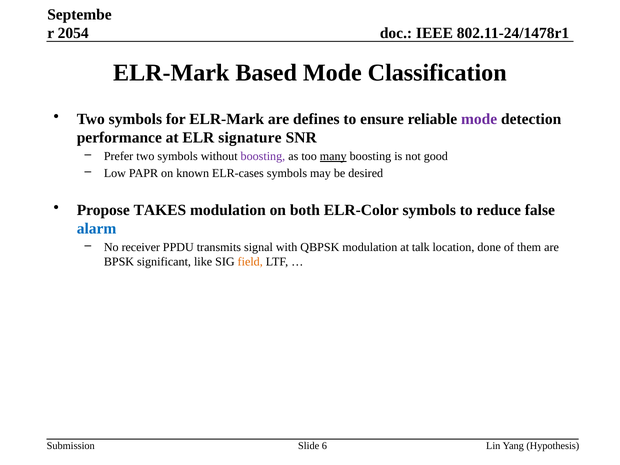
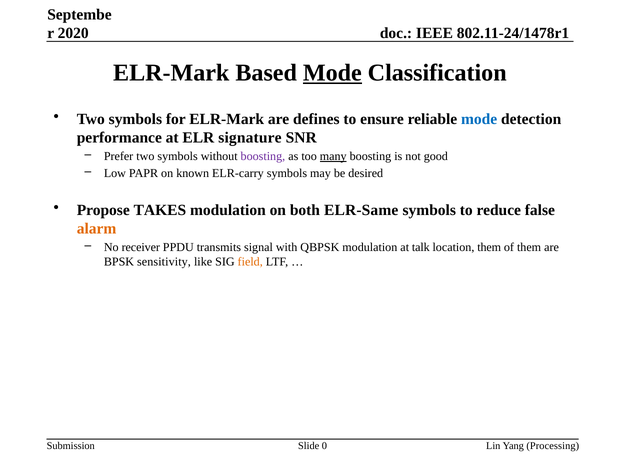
2054: 2054 -> 2020
Mode at (332, 73) underline: none -> present
mode at (479, 119) colour: purple -> blue
ELR-cases: ELR-cases -> ELR-carry
ELR-Color: ELR-Color -> ELR-Same
alarm colour: blue -> orange
location done: done -> them
significant: significant -> sensitivity
6: 6 -> 0
Hypothesis: Hypothesis -> Processing
